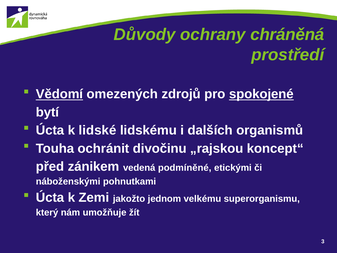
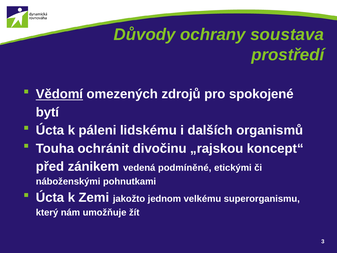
chráněná: chráněná -> soustava
spokojené underline: present -> none
lidské: lidské -> páleni
